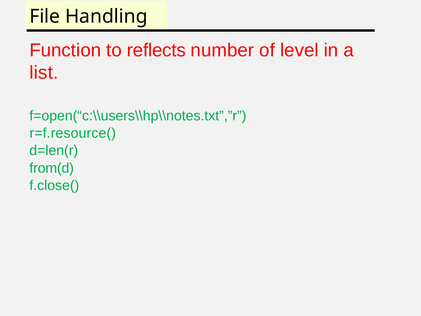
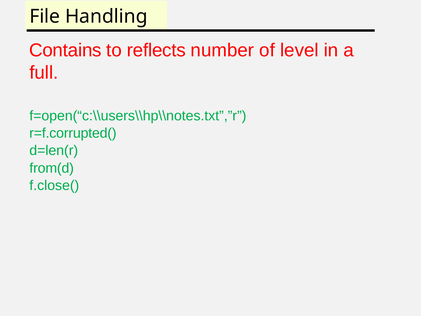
Function: Function -> Contains
list: list -> full
r=f.resource(: r=f.resource( -> r=f.corrupted(
